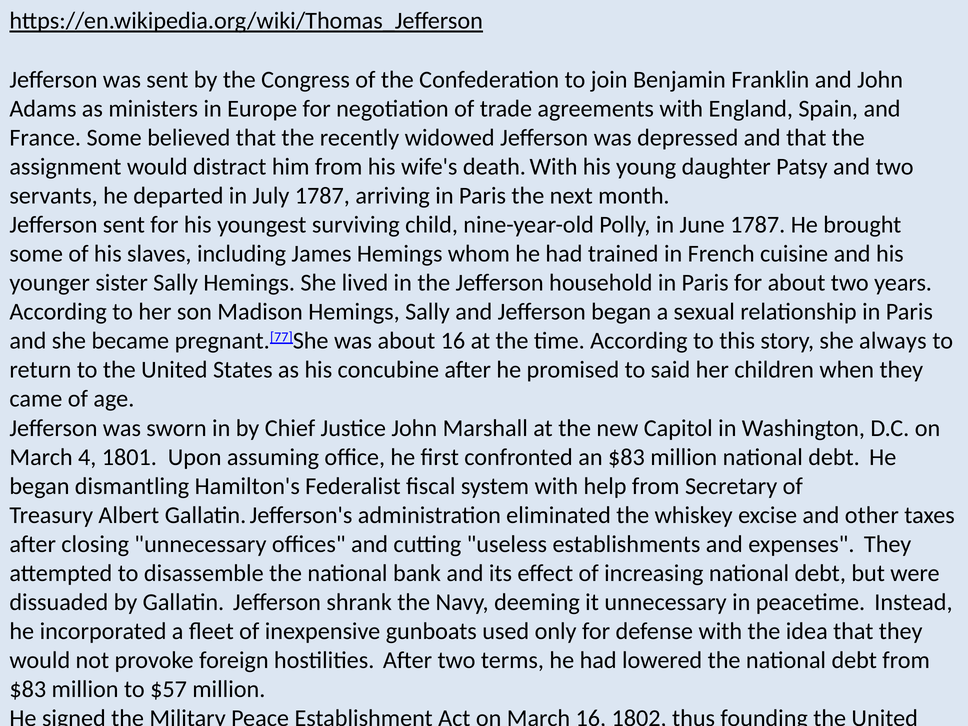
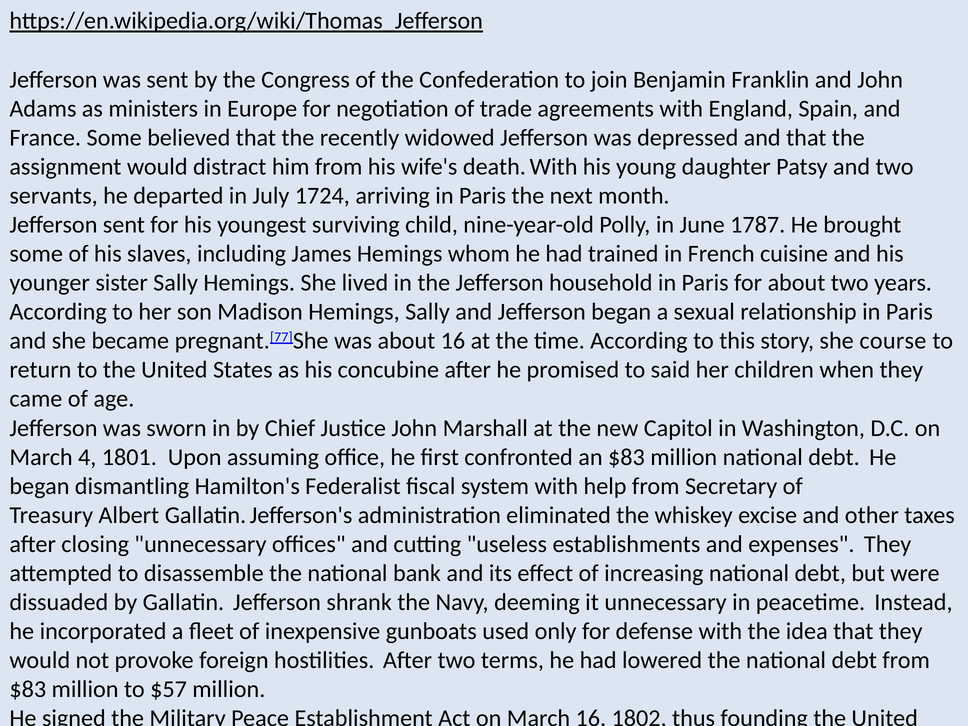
July 1787: 1787 -> 1724
always: always -> course
